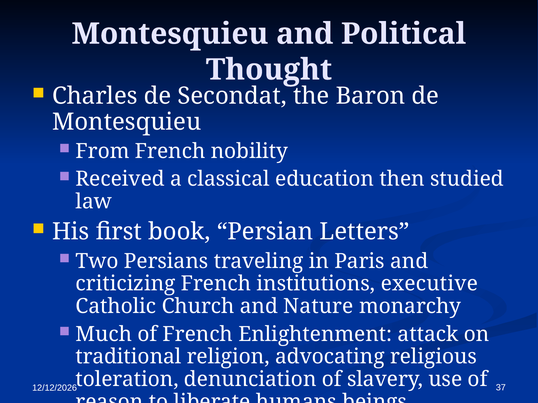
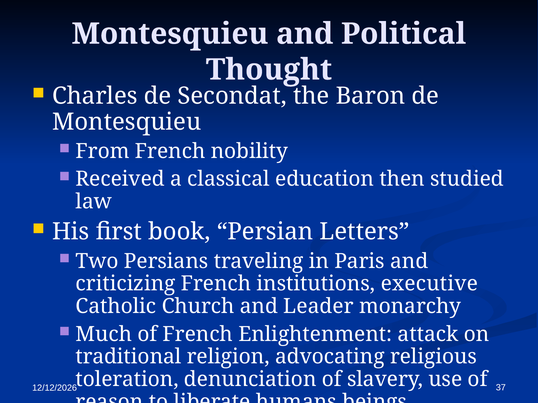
Nature: Nature -> Leader
